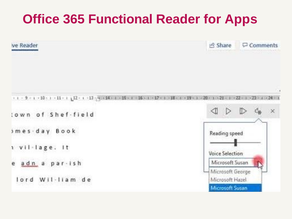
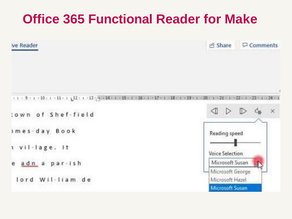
Apps: Apps -> Make
